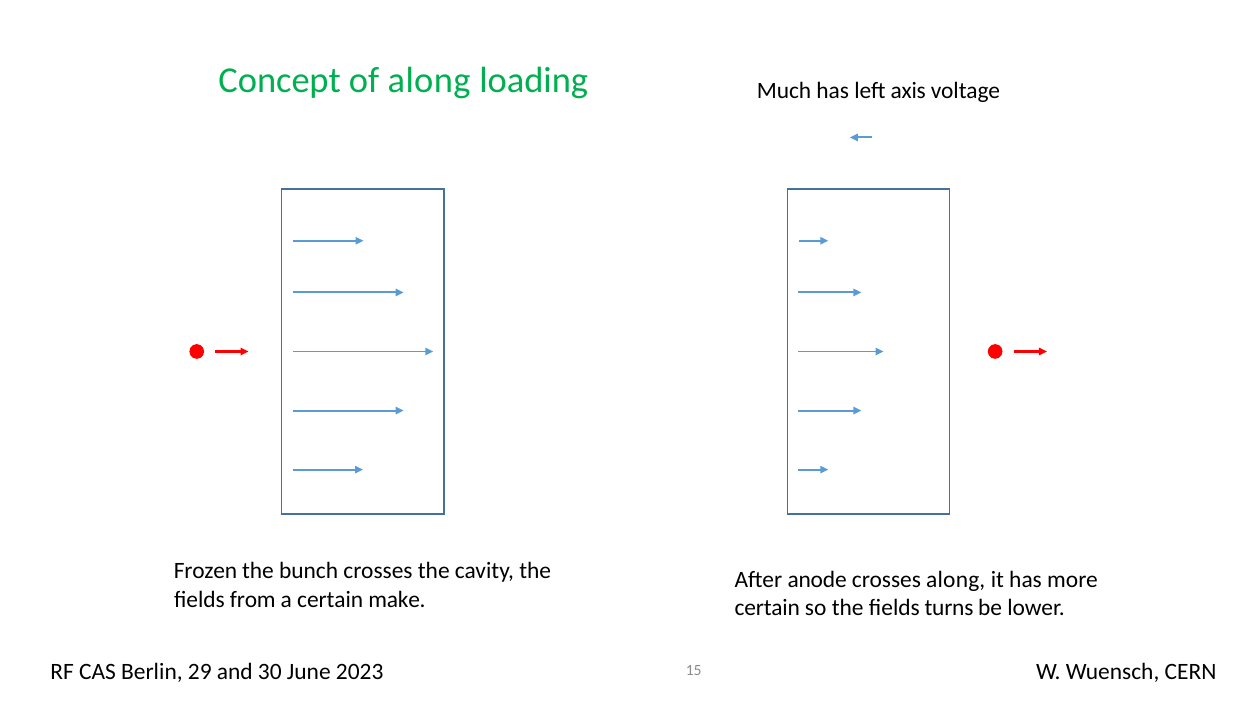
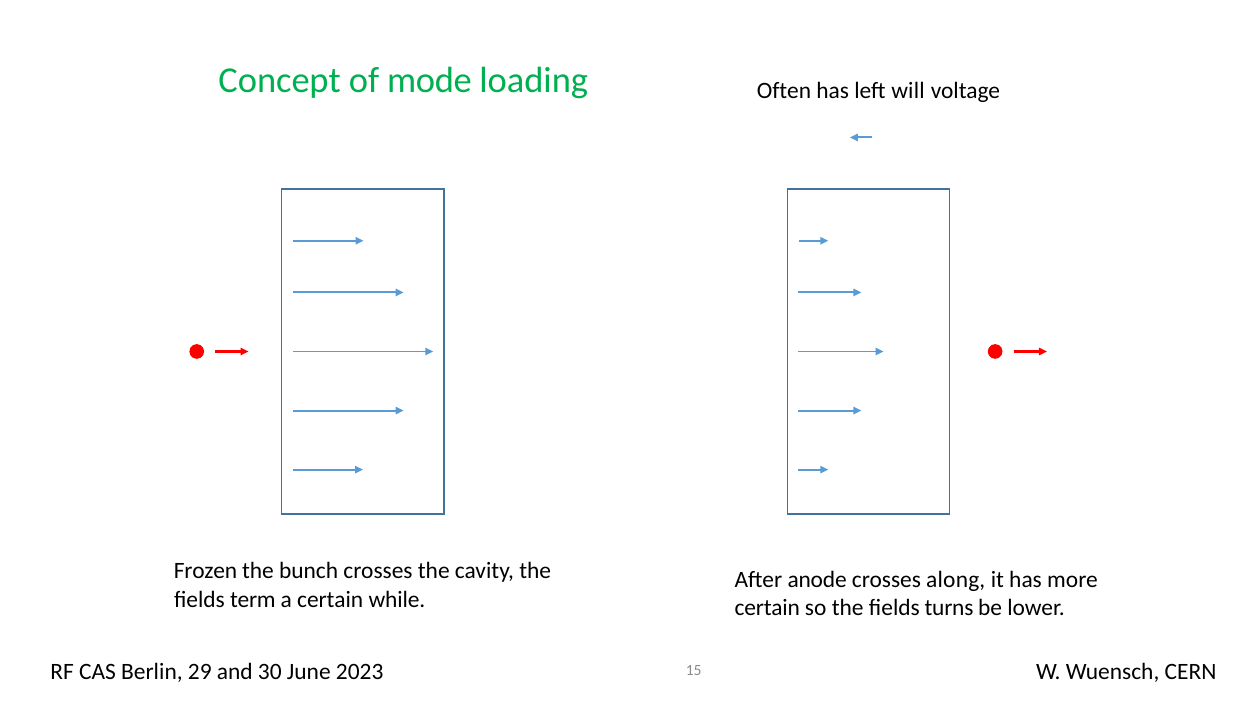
of along: along -> mode
Much: Much -> Often
axis: axis -> will
from: from -> term
make: make -> while
